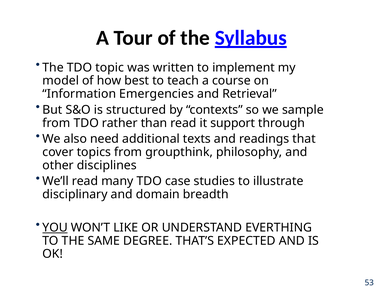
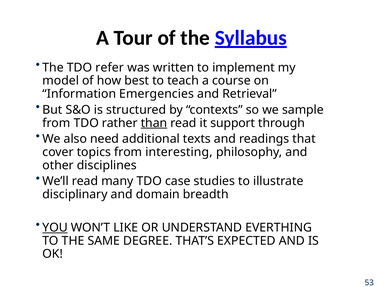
topic: topic -> refer
than underline: none -> present
groupthink: groupthink -> interesting
